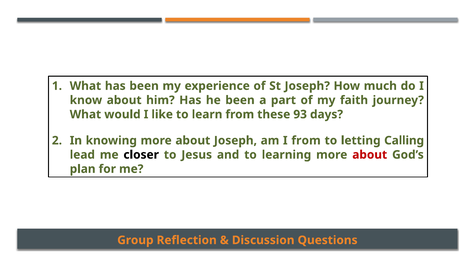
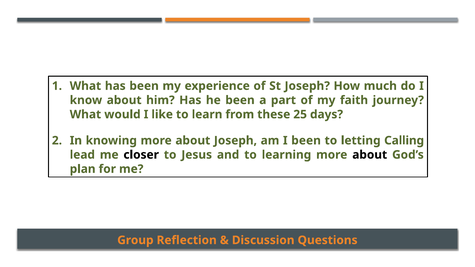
93: 93 -> 25
I from: from -> been
about at (370, 155) colour: red -> black
